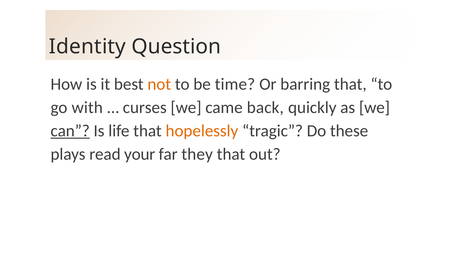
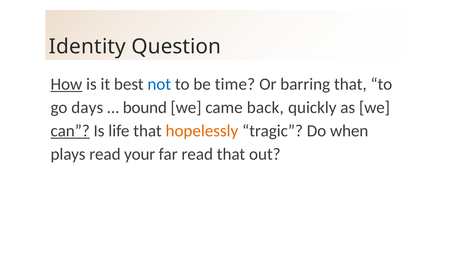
How underline: none -> present
not colour: orange -> blue
with: with -> days
curses: curses -> bound
these: these -> when
far they: they -> read
